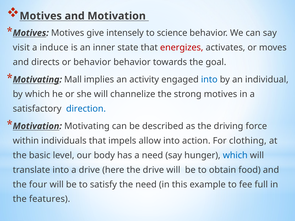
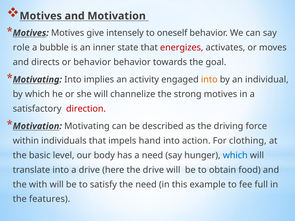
science: science -> oneself
visit: visit -> role
induce: induce -> bubble
Motivating Mall: Mall -> Into
into at (209, 80) colour: blue -> orange
direction colour: blue -> red
allow: allow -> hand
four: four -> with
